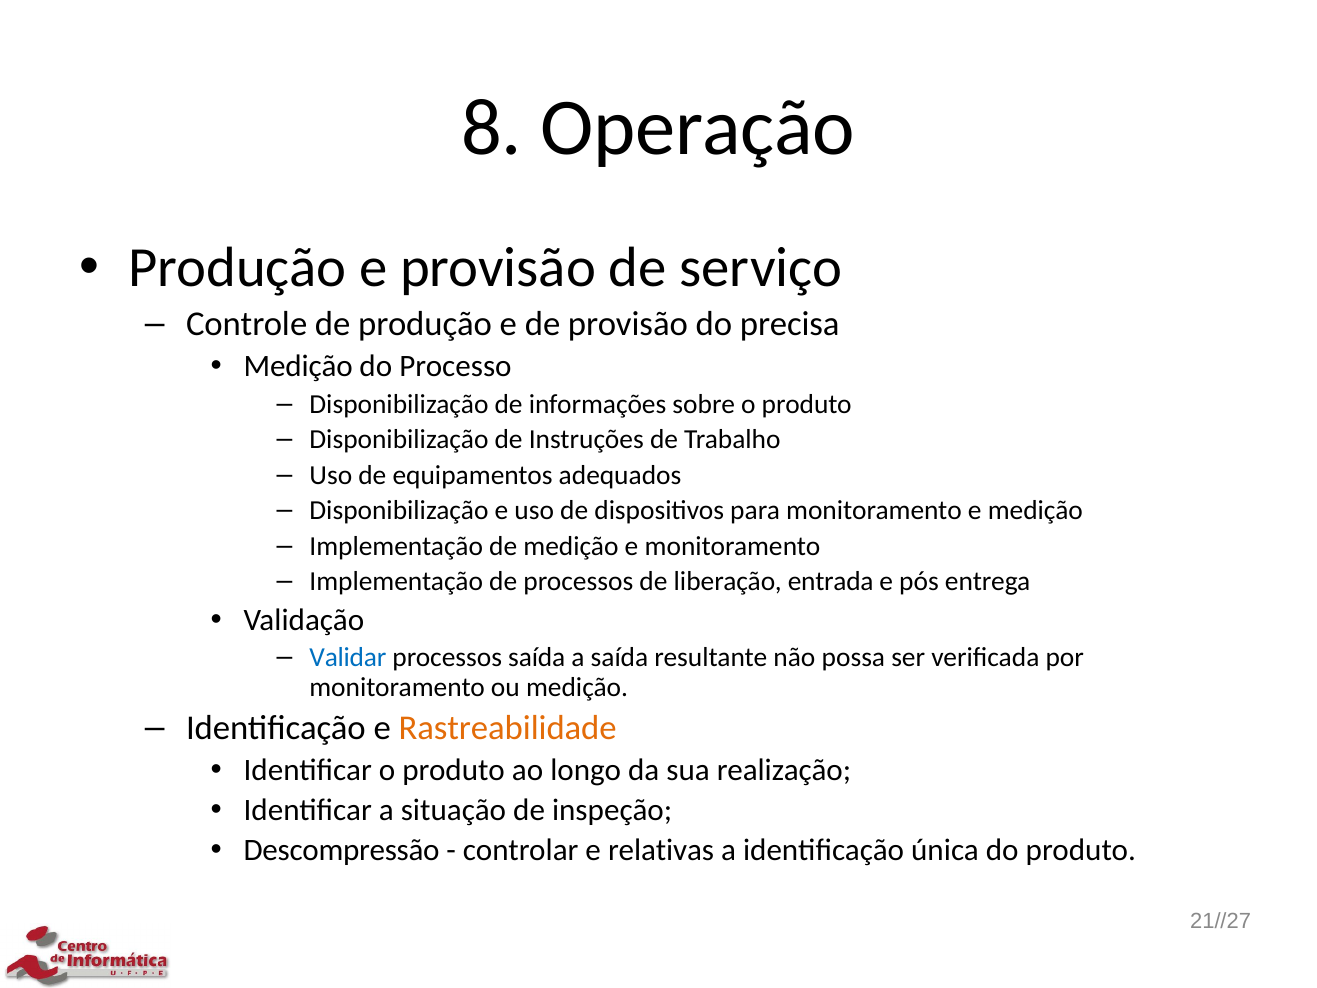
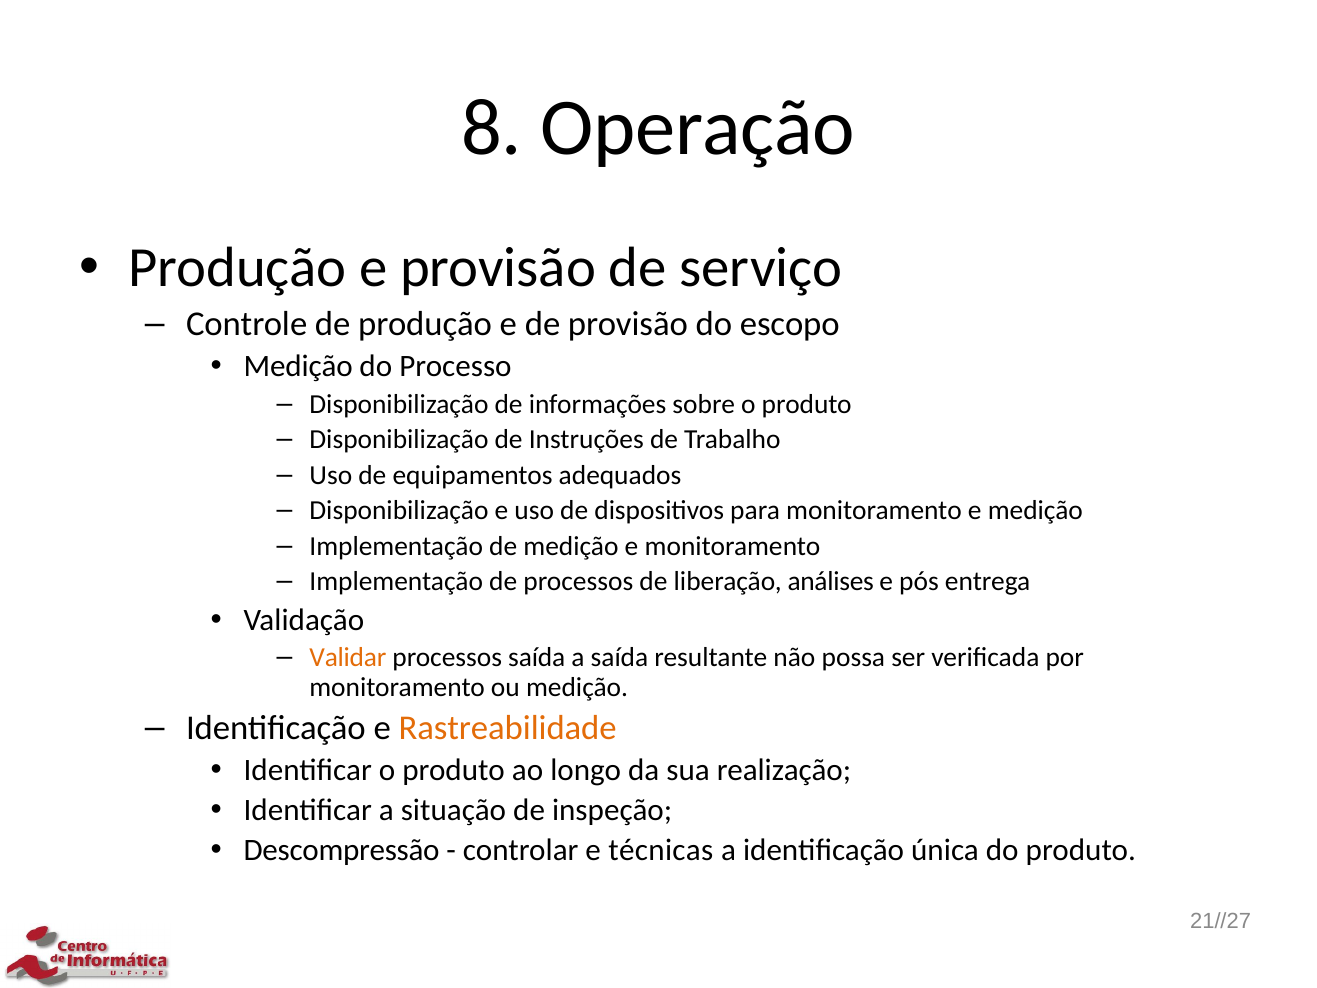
precisa: precisa -> escopo
entrada: entrada -> análises
Validar colour: blue -> orange
relativas: relativas -> técnicas
